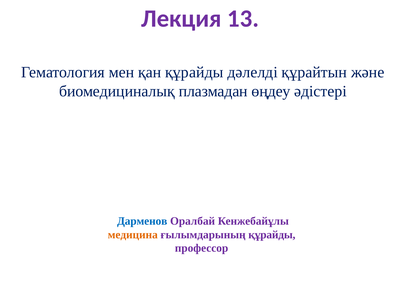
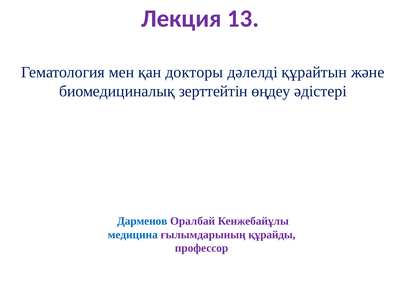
қан құрайды: құрайды -> докторы
плазмадан: плазмадан -> зерттейтін
медицина colour: orange -> blue
